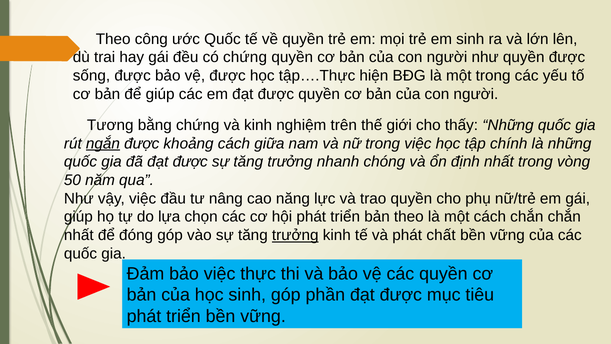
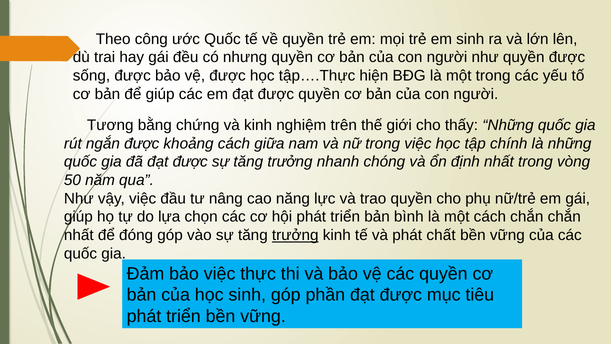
có chứng: chứng -> nhưng
ngắn underline: present -> none
bản theo: theo -> bình
